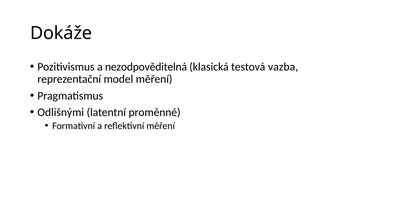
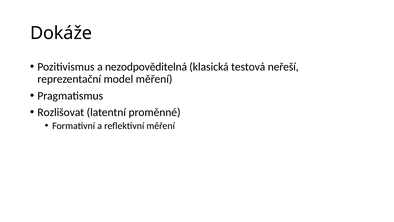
vazba: vazba -> neřeší
Odlišnými: Odlišnými -> Rozlišovat
